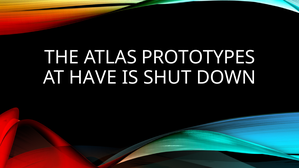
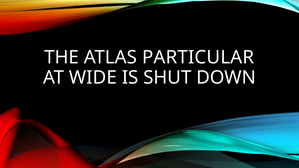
PROTOTYPES: PROTOTYPES -> PARTICULAR
HAVE: HAVE -> WIDE
